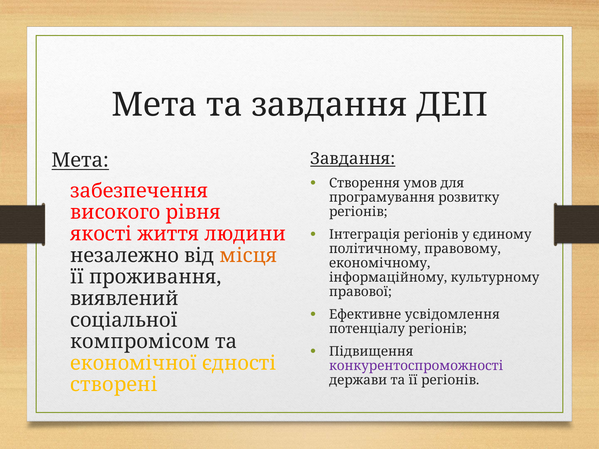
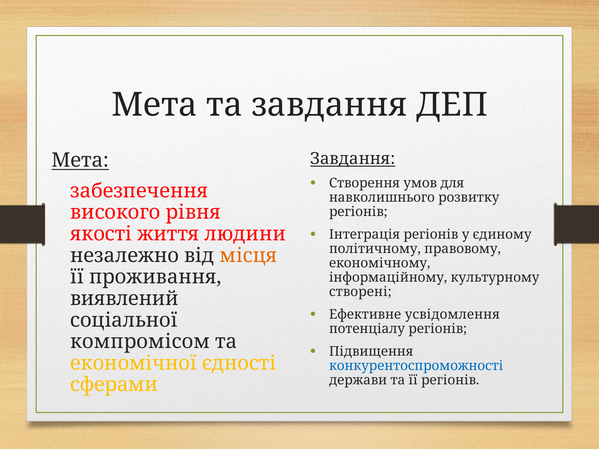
програмування: програмування -> навколишнього
правової: правової -> створені
конкурентоспроможності colour: purple -> blue
створені: створені -> сферами
